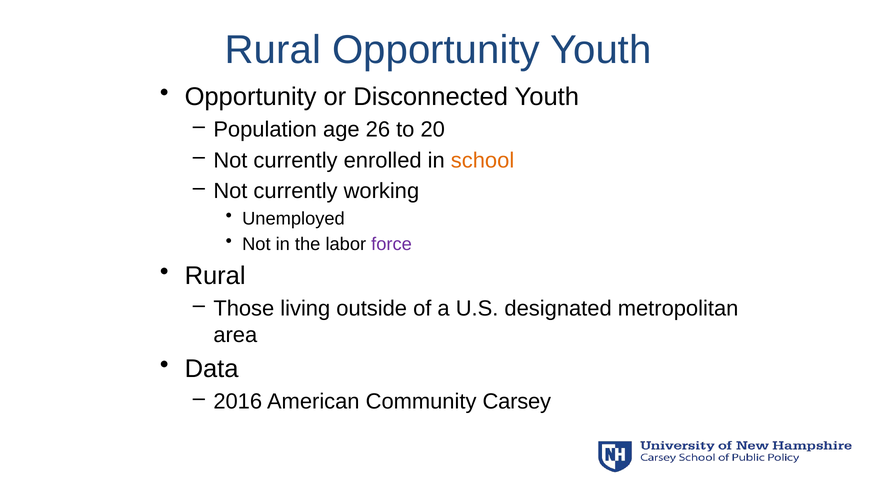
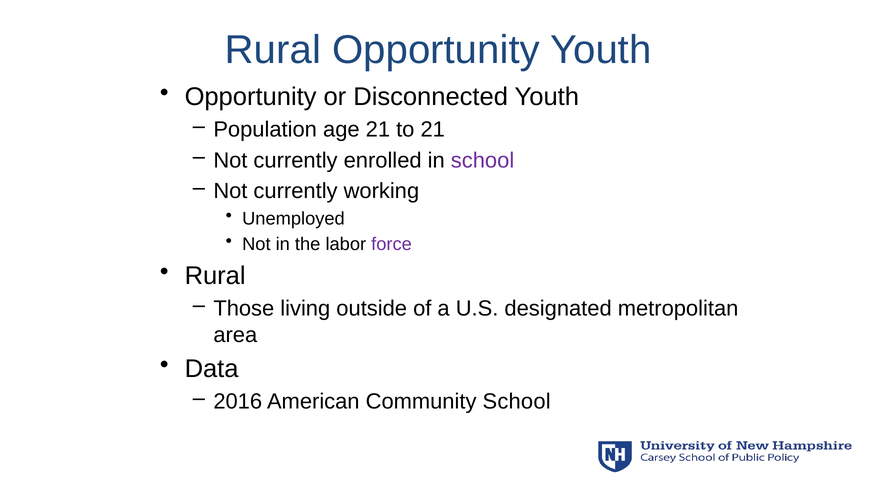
age 26: 26 -> 21
to 20: 20 -> 21
school at (483, 160) colour: orange -> purple
Community Carsey: Carsey -> School
